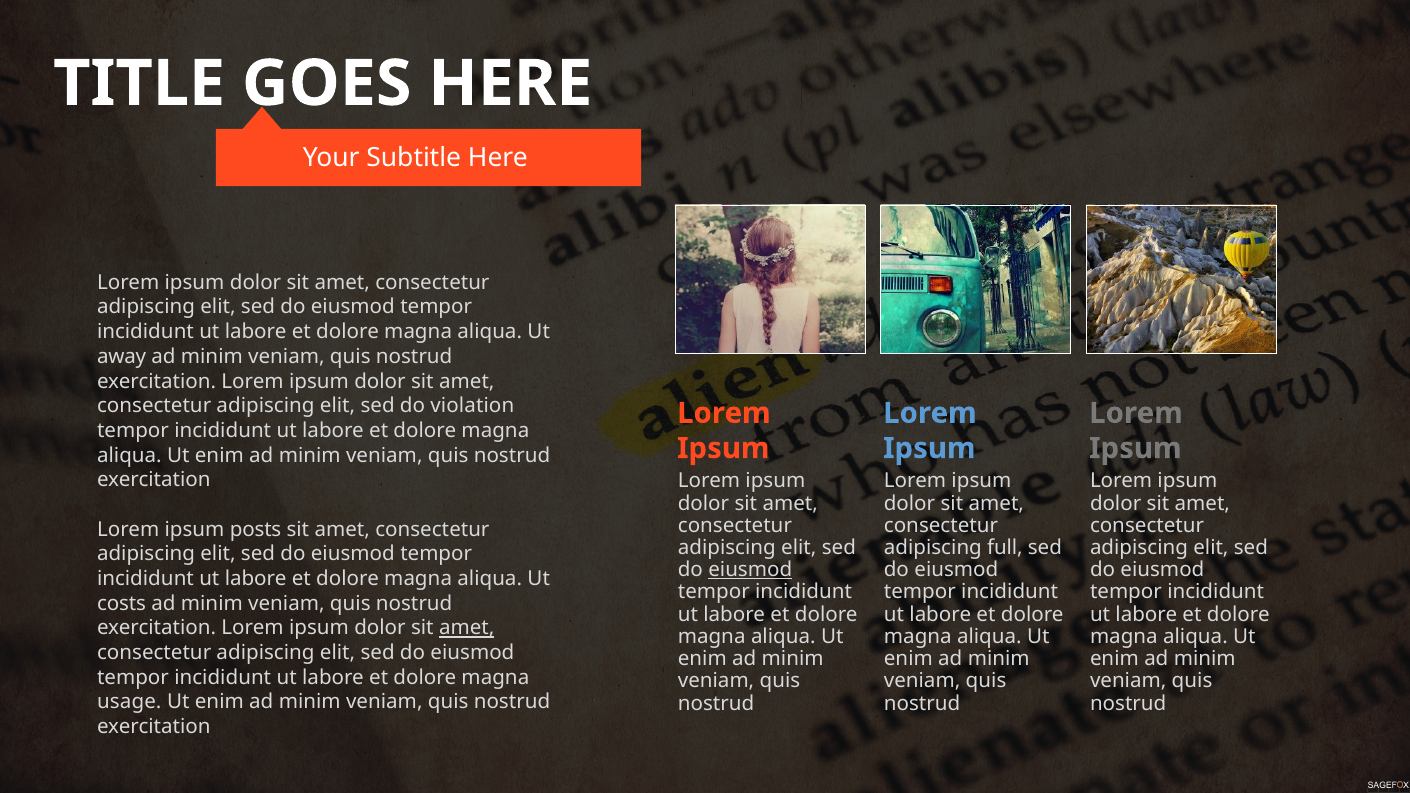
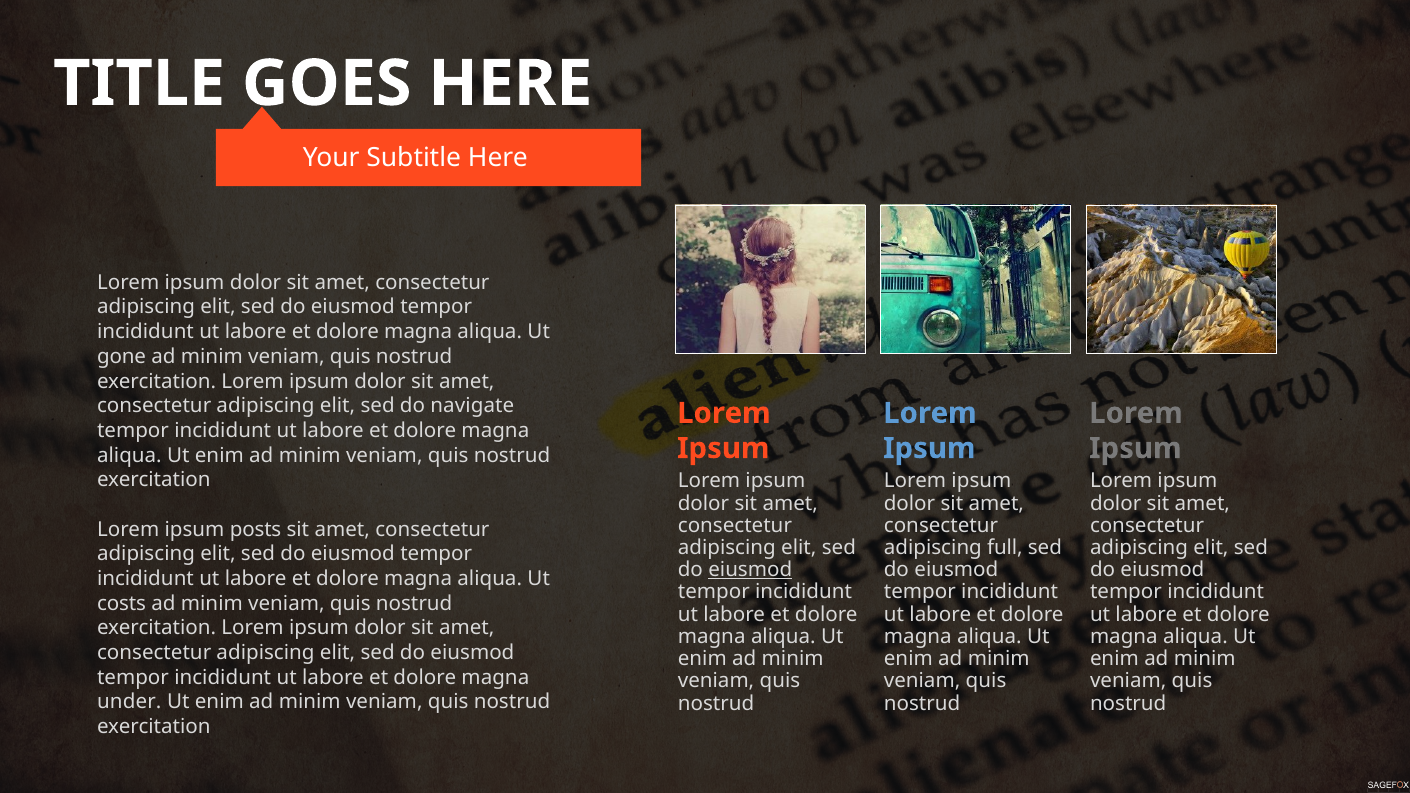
away: away -> gone
violation: violation -> navigate
amet at (467, 628) underline: present -> none
usage: usage -> under
